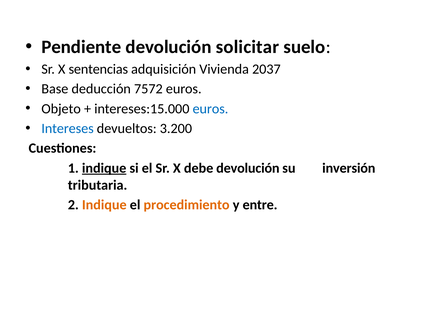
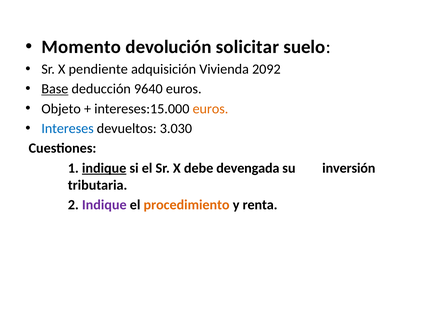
Pendiente: Pendiente -> Momento
sentencias: sentencias -> pendiente
2037: 2037 -> 2092
Base underline: none -> present
7572: 7572 -> 9640
euros at (210, 109) colour: blue -> orange
3.200: 3.200 -> 3.030
debe devolución: devolución -> devengada
Indique at (104, 205) colour: orange -> purple
entre: entre -> renta
